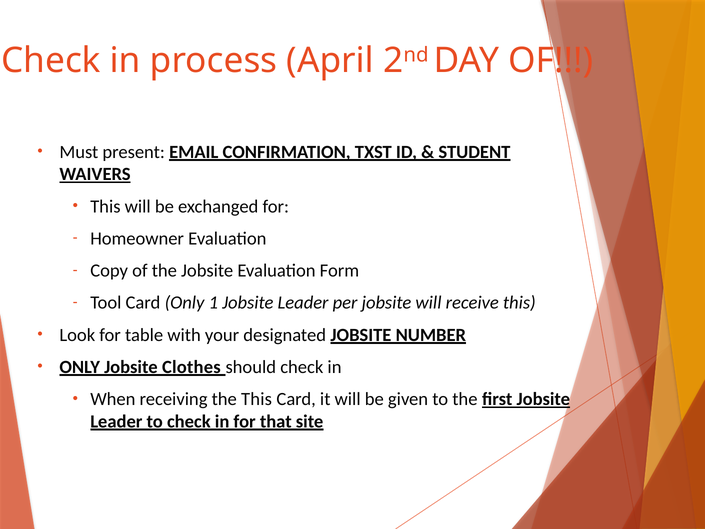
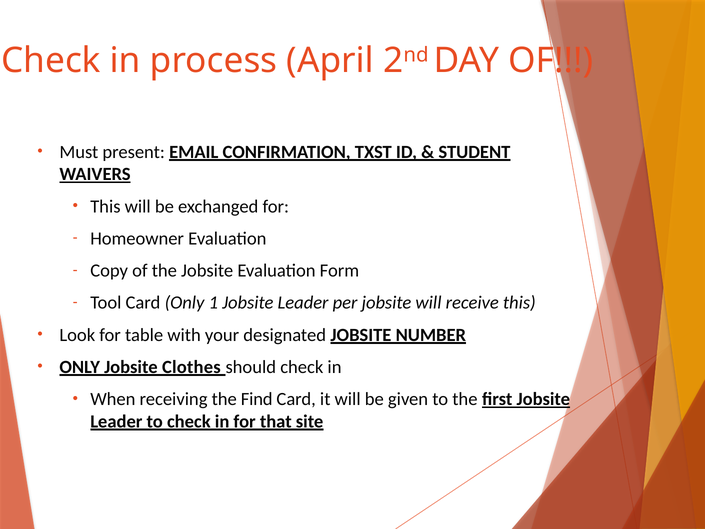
the This: This -> Find
